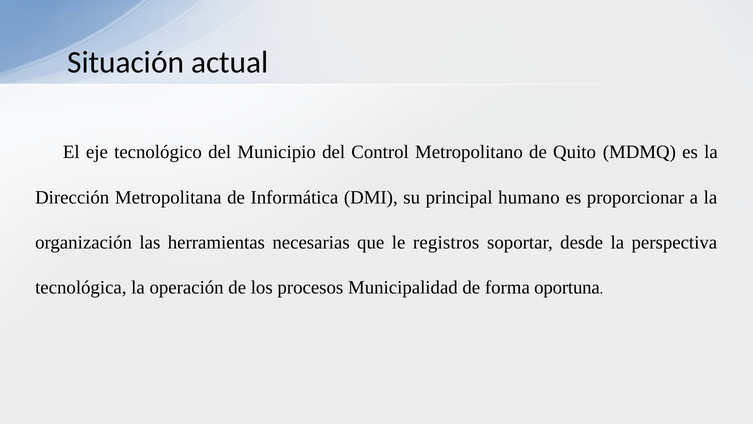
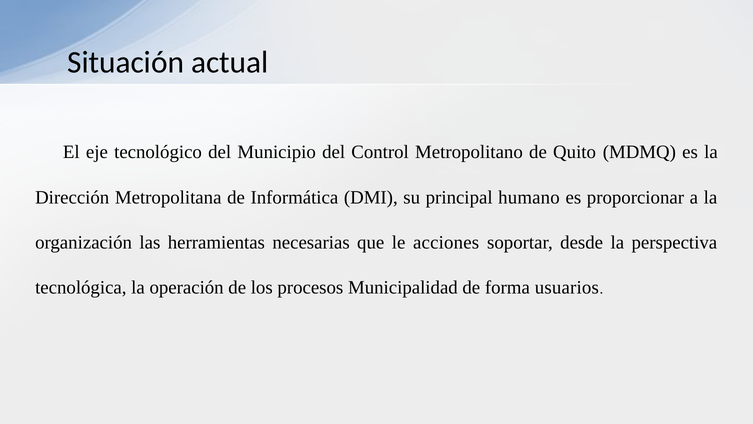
registros: registros -> acciones
oportuna: oportuna -> usuarios
